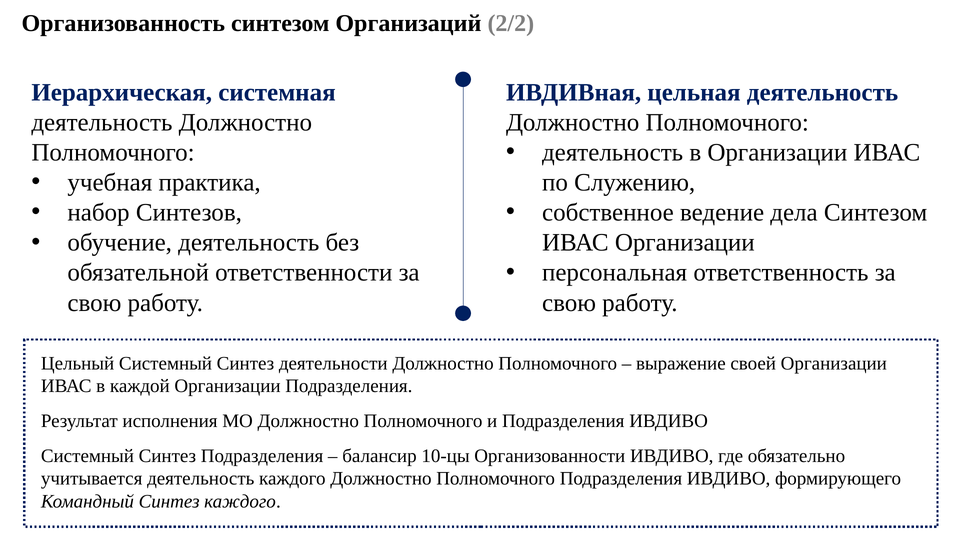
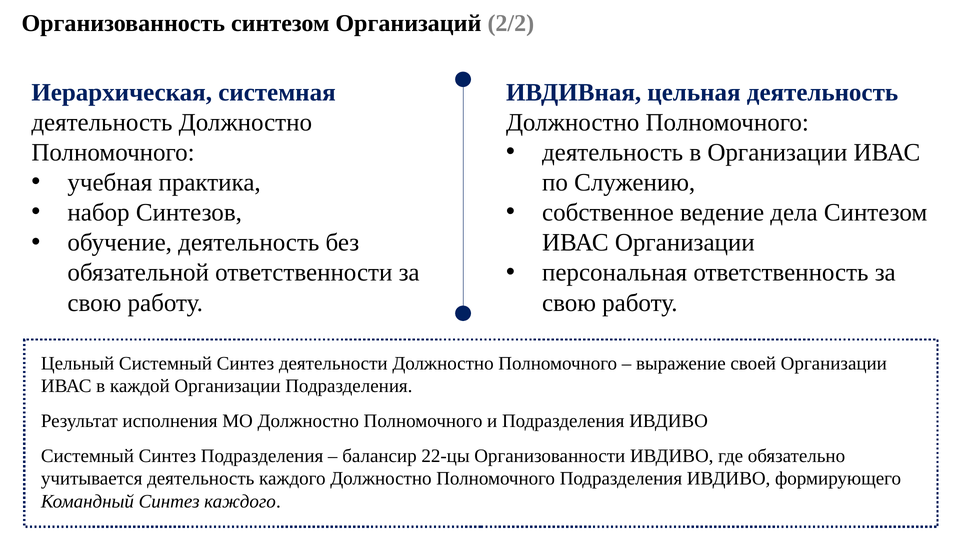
10-цы: 10-цы -> 22-цы
